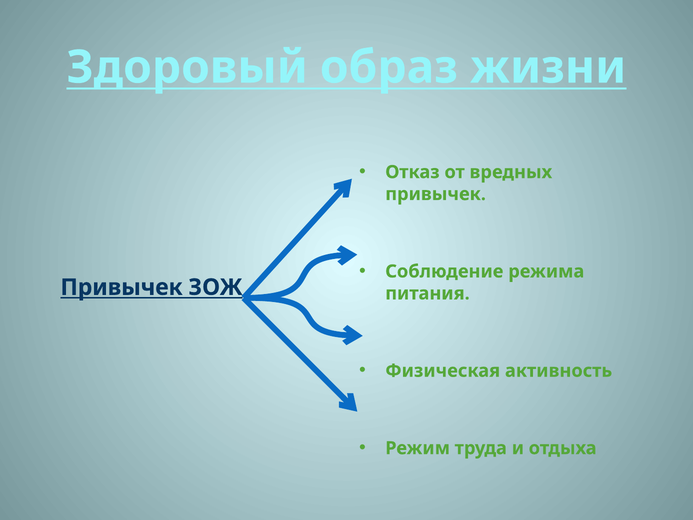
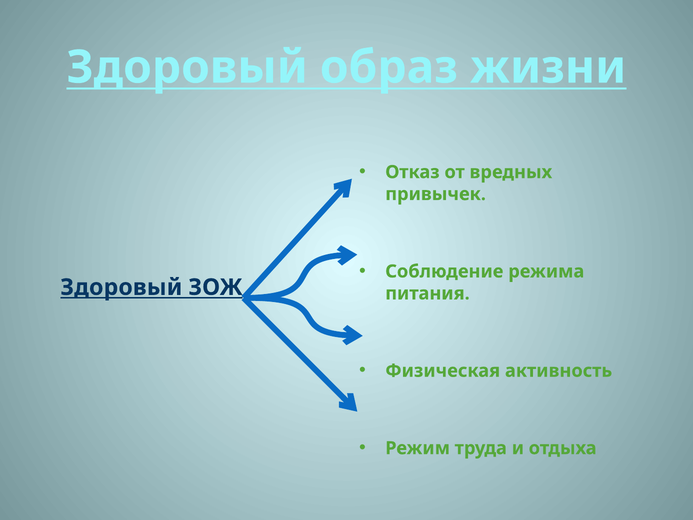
Привычек at (122, 287): Привычек -> Здоровый
